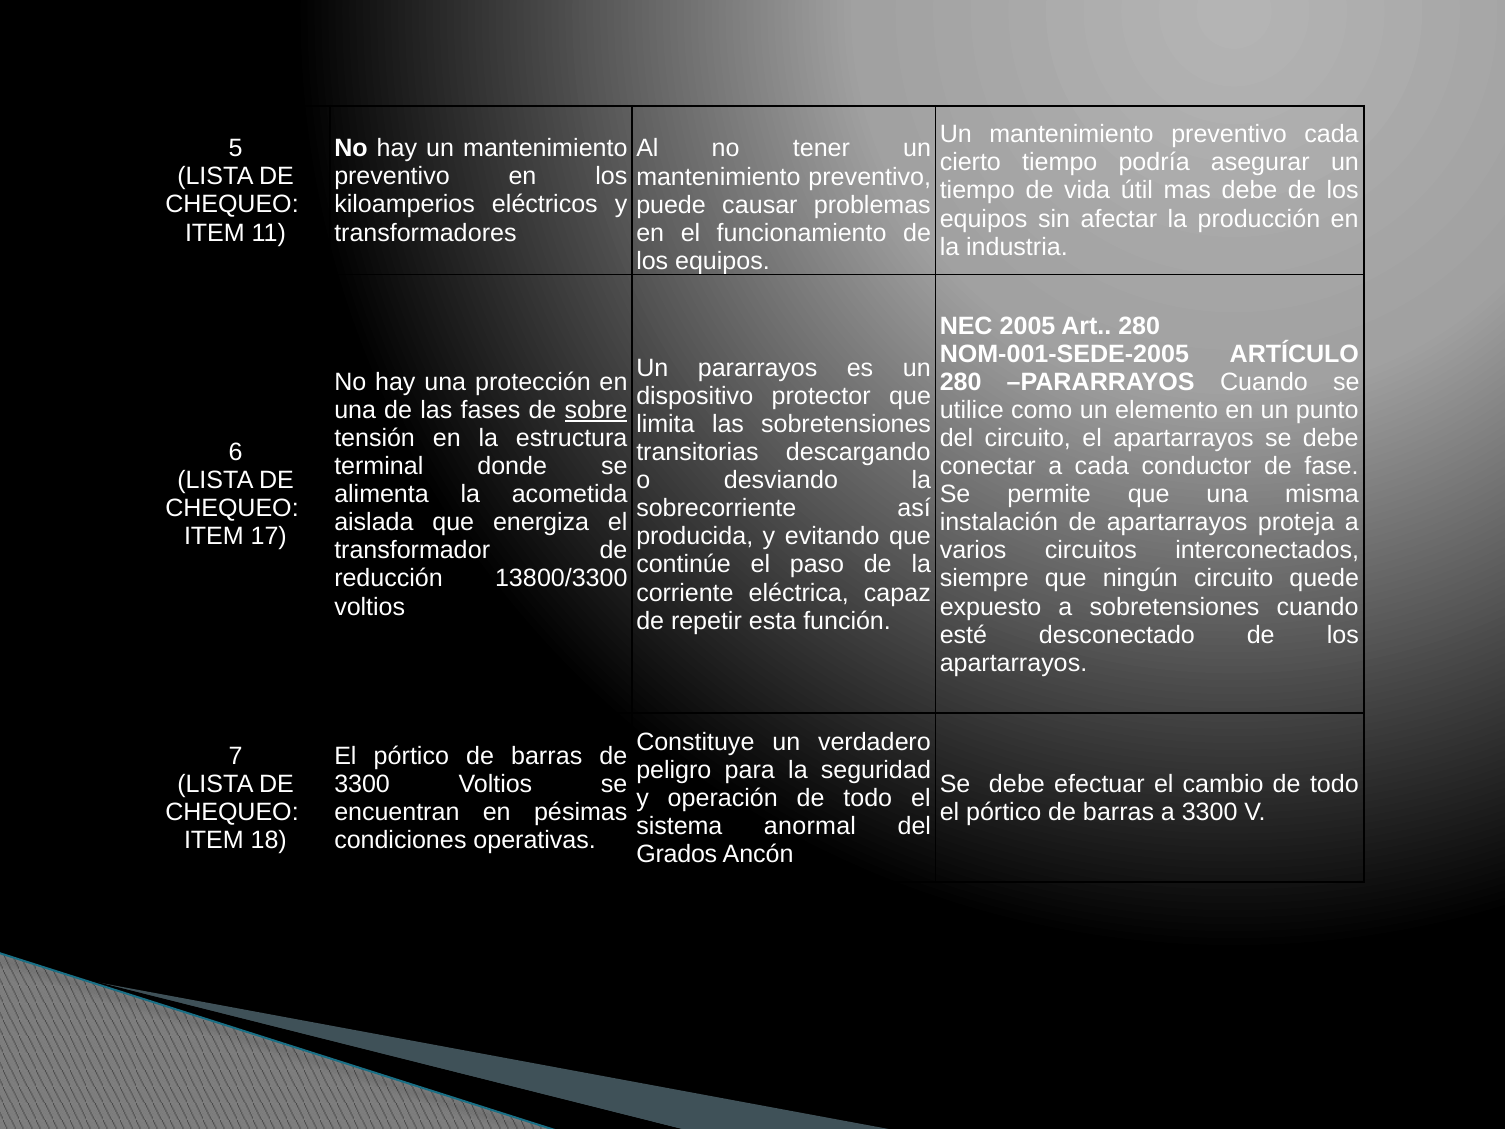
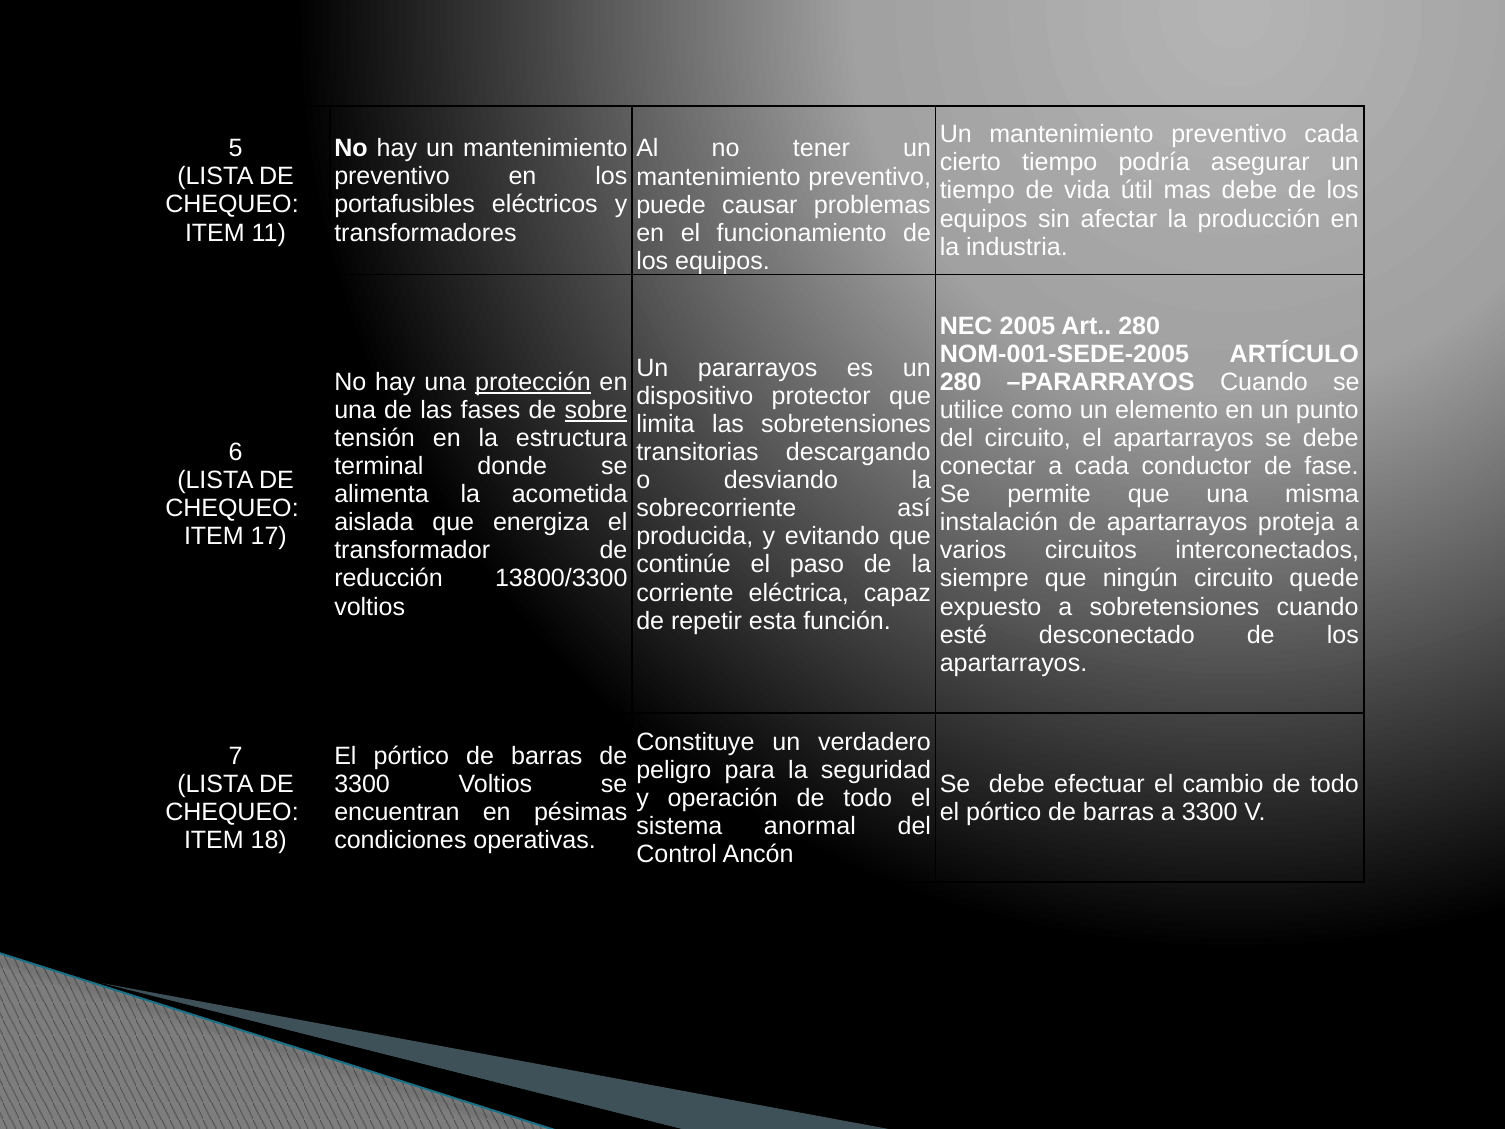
kiloamperios: kiloamperios -> portafusibles
protección underline: none -> present
Grados: Grados -> Control
